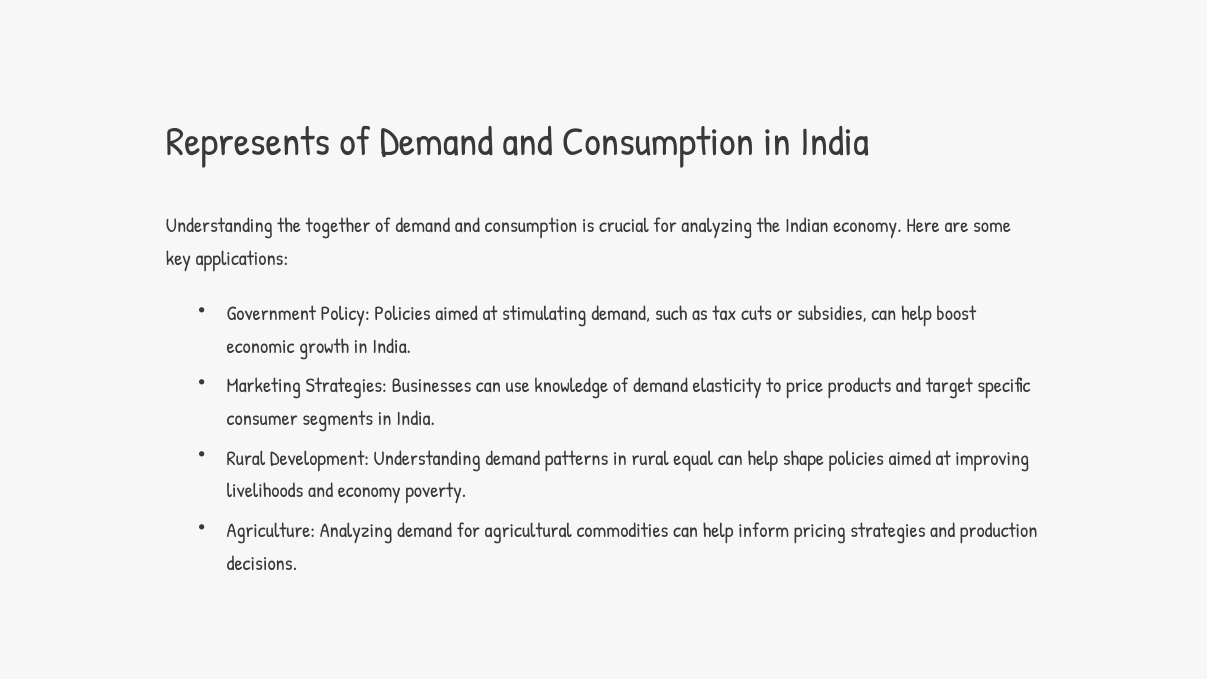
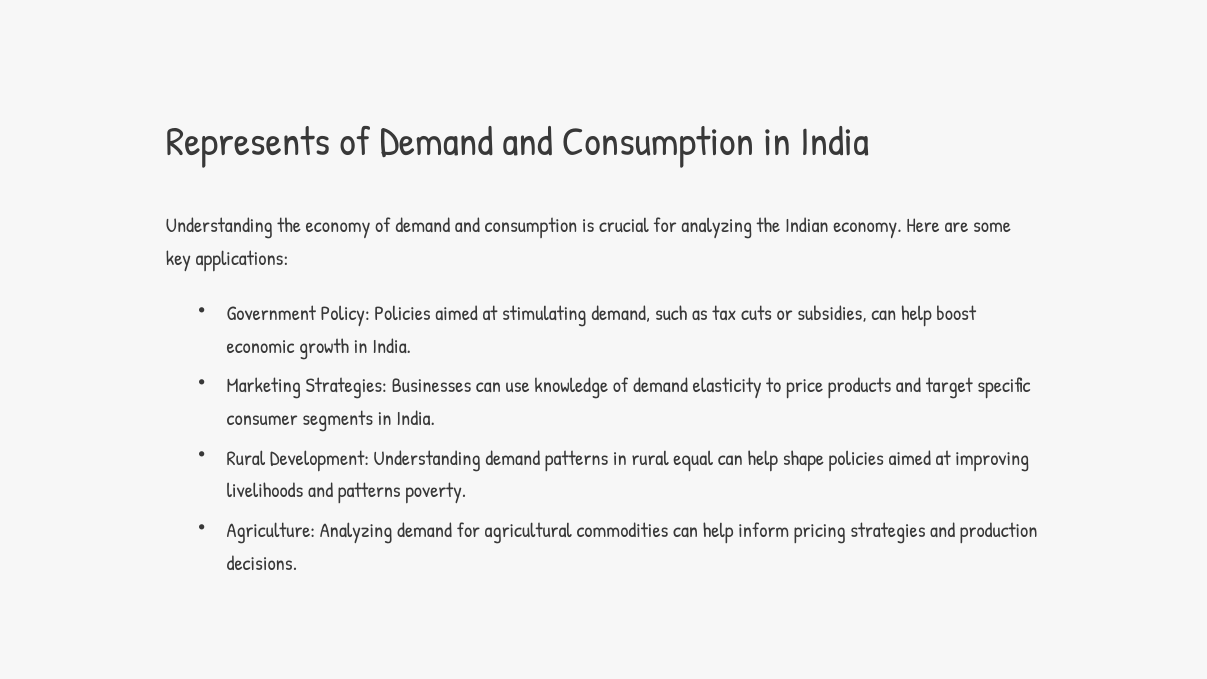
the together: together -> economy
and economy: economy -> patterns
